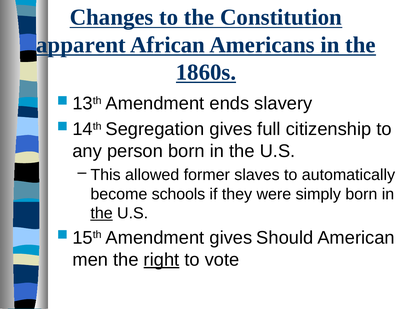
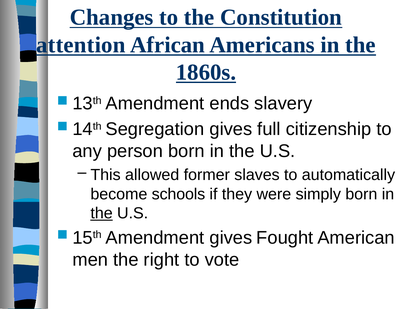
apparent: apparent -> attention
Should: Should -> Fought
right underline: present -> none
